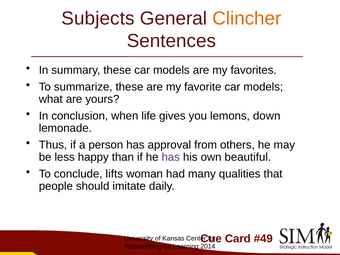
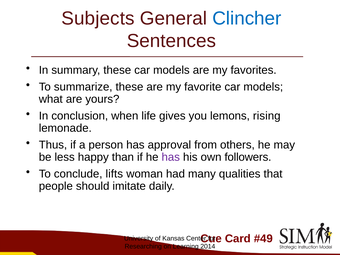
Clincher colour: orange -> blue
down: down -> rising
beautiful: beautiful -> followers
